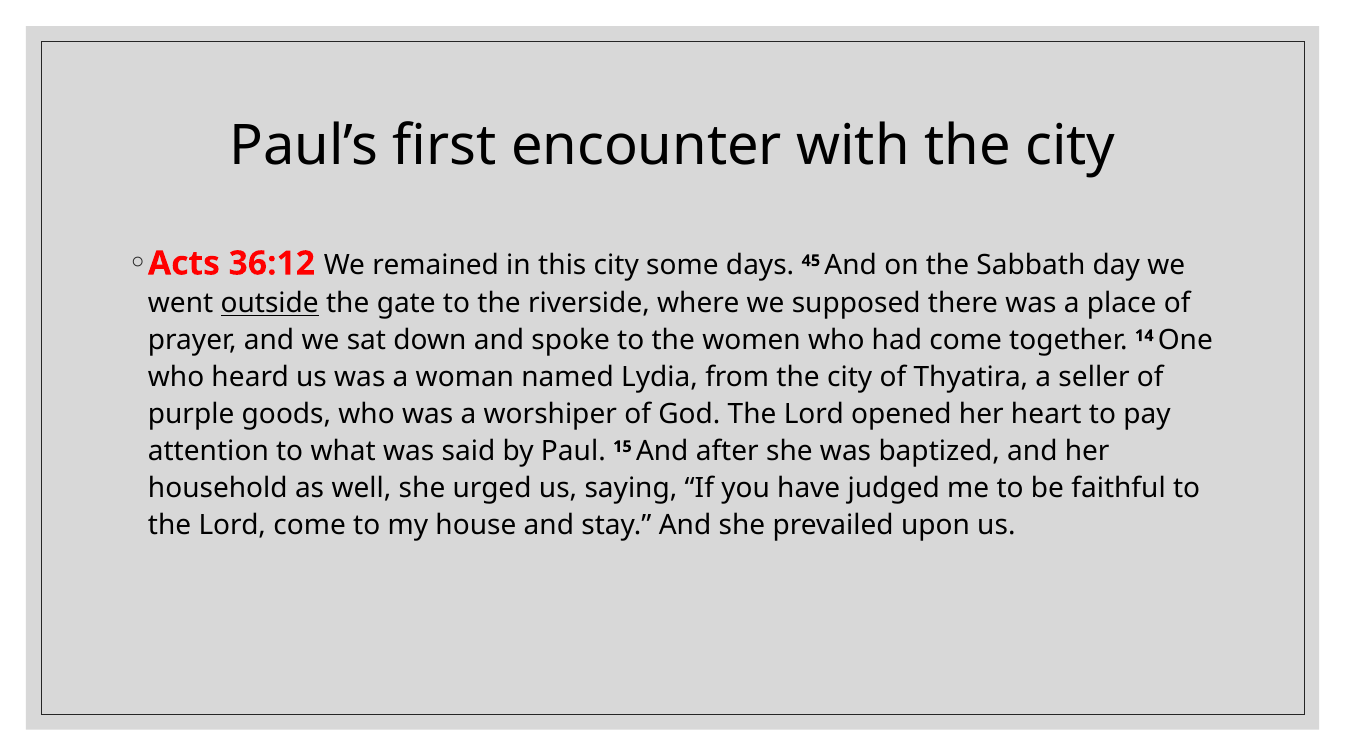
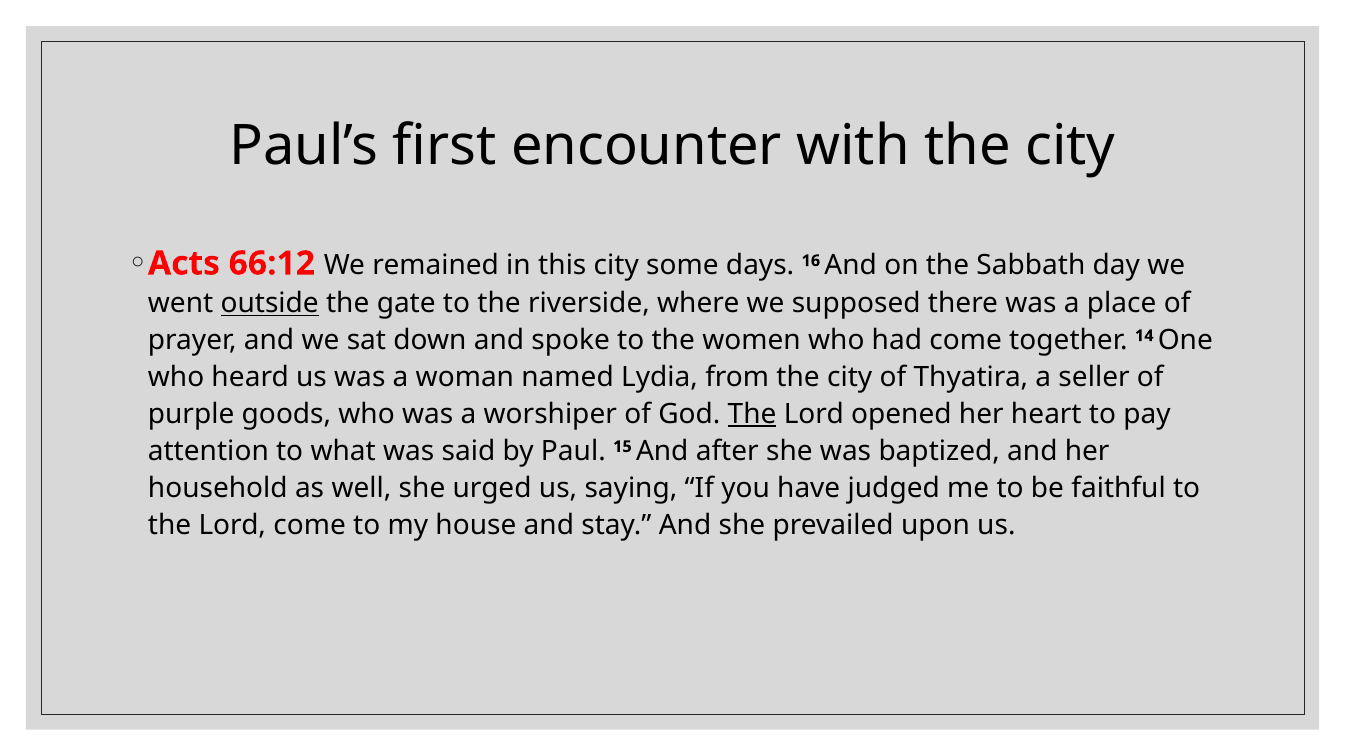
36:12: 36:12 -> 66:12
45: 45 -> 16
The at (752, 414) underline: none -> present
